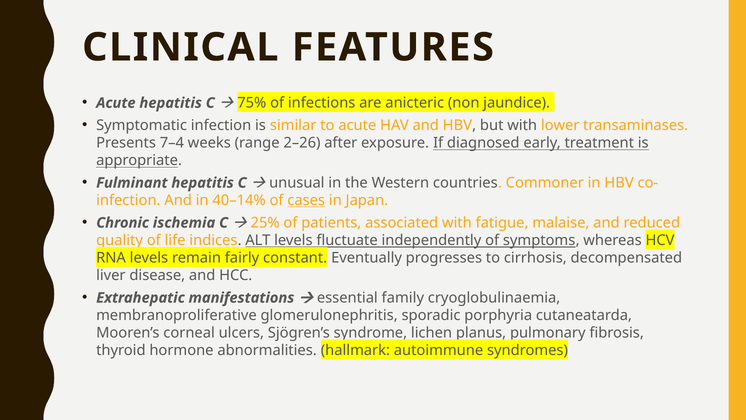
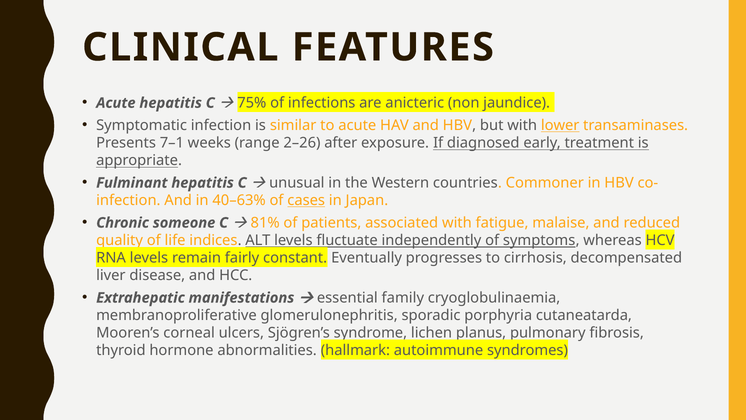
lower underline: none -> present
7–4: 7–4 -> 7–1
40–14%: 40–14% -> 40–63%
ischemia: ischemia -> someone
25%: 25% -> 81%
